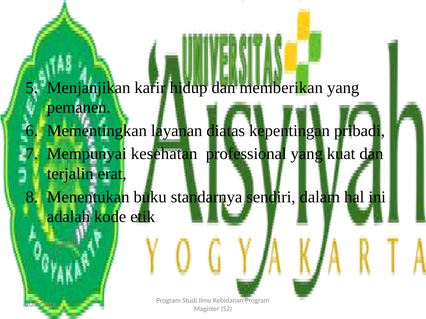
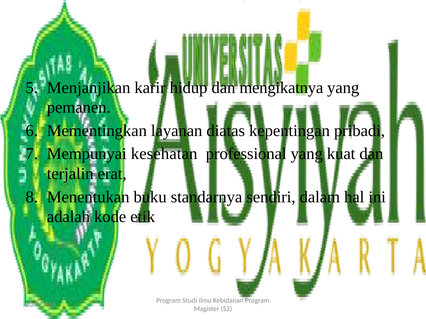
memberikan: memberikan -> mengikatnya
